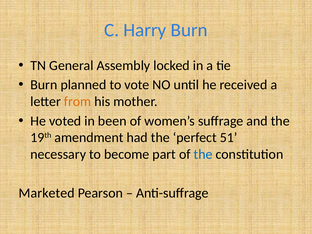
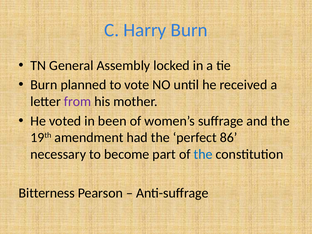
from colour: orange -> purple
51: 51 -> 86
Marketed: Marketed -> Bitterness
